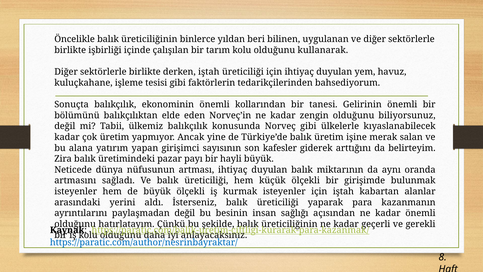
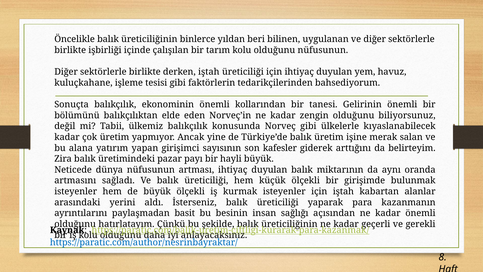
olduğunu kullanarak: kullanarak -> nüfusunun
paylaşmadan değil: değil -> basit
